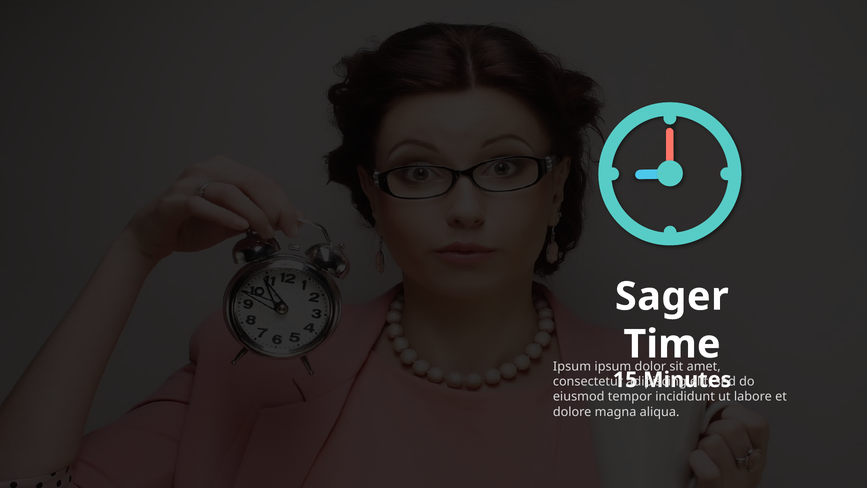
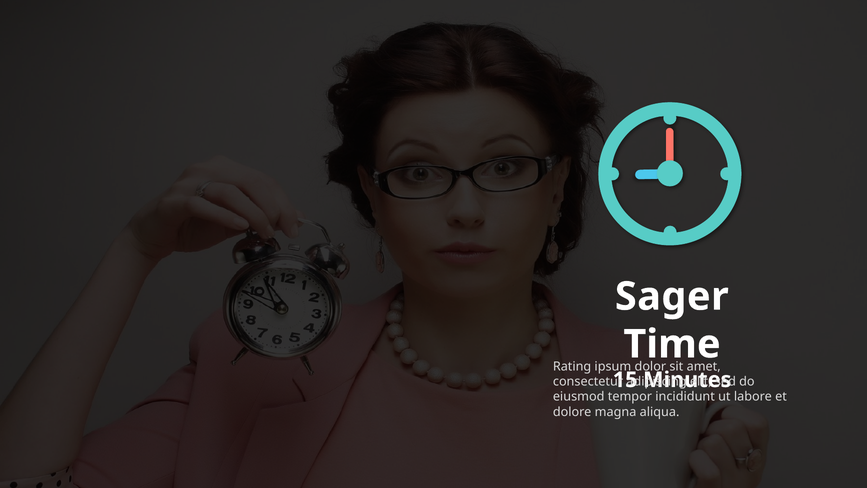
Ipsum at (572, 366): Ipsum -> Rating
